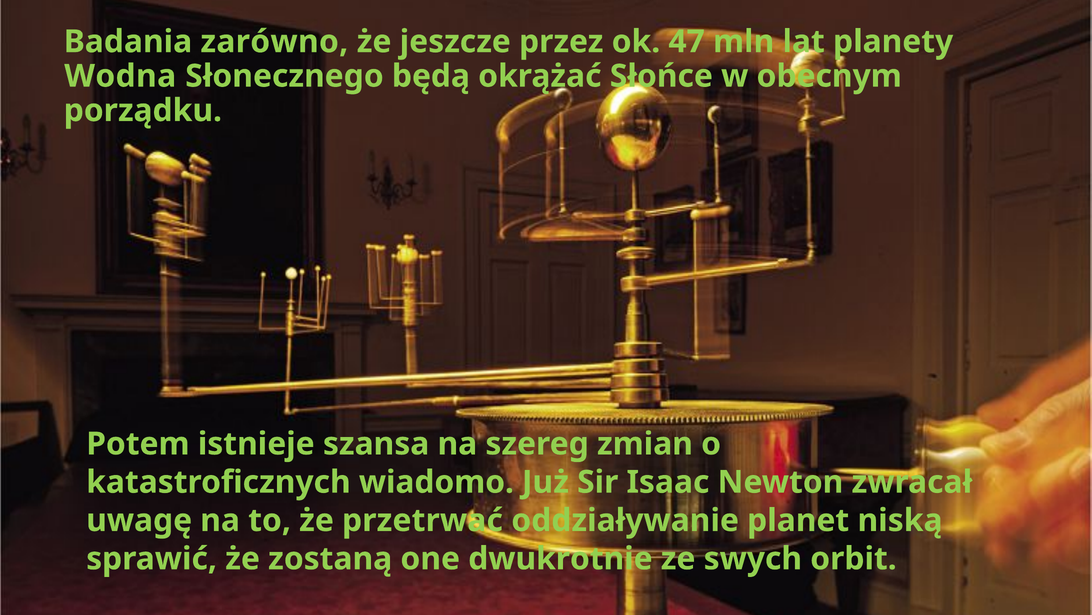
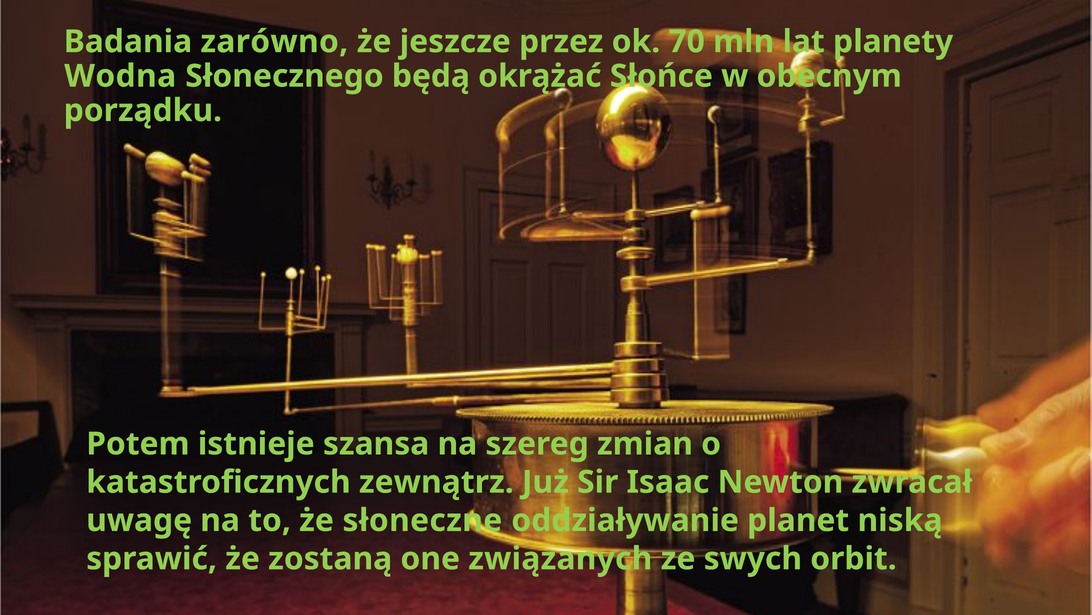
47: 47 -> 70
wiadomo: wiadomo -> zewnątrz
przetrwać: przetrwać -> słoneczne
dwukrotnie: dwukrotnie -> związanych
